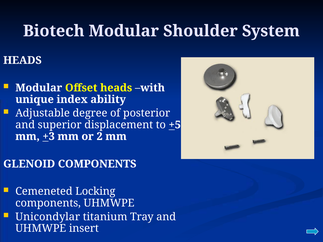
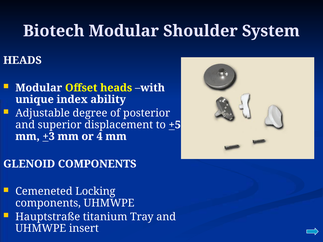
2: 2 -> 4
Unicondylar: Unicondylar -> Hauptstraße
